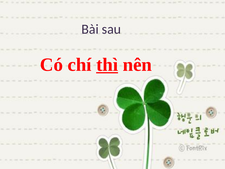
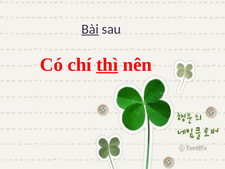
Bài underline: none -> present
